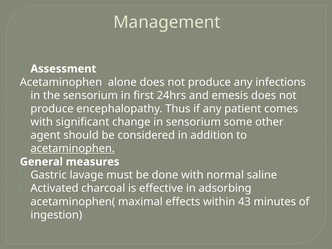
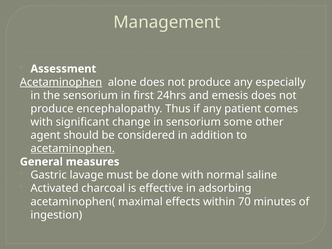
Acetaminophen at (61, 82) underline: none -> present
infections: infections -> especially
43: 43 -> 70
